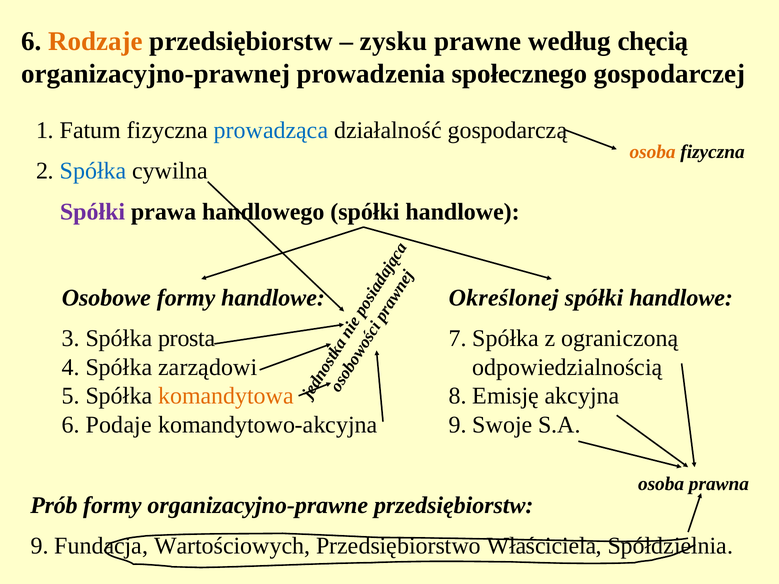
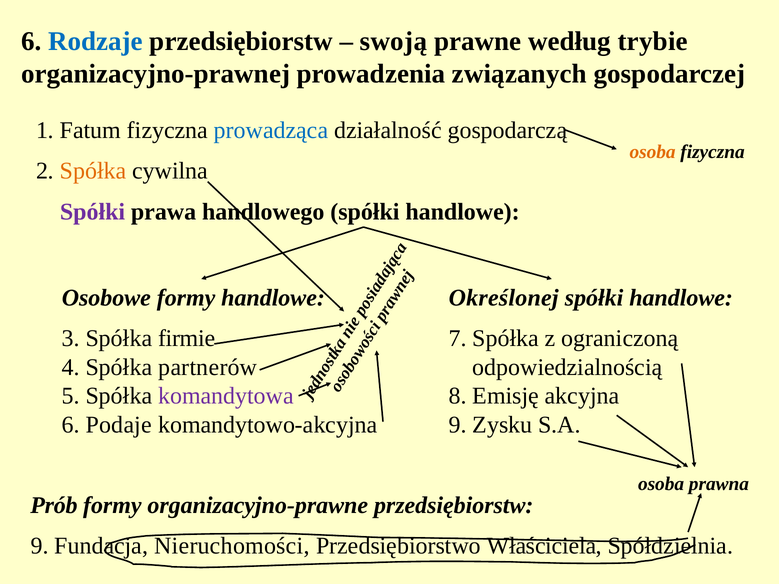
Rodzaje colour: orange -> blue
zysku: zysku -> swoją
chęcią: chęcią -> trybie
społecznego: społecznego -> związanych
Spółka at (93, 171) colour: blue -> orange
prosta: prosta -> firmie
zarządowi: zarządowi -> partnerów
komandytowa colour: orange -> purple
Swoje: Swoje -> Zysku
Wartościowych: Wartościowych -> Nieruchomości
